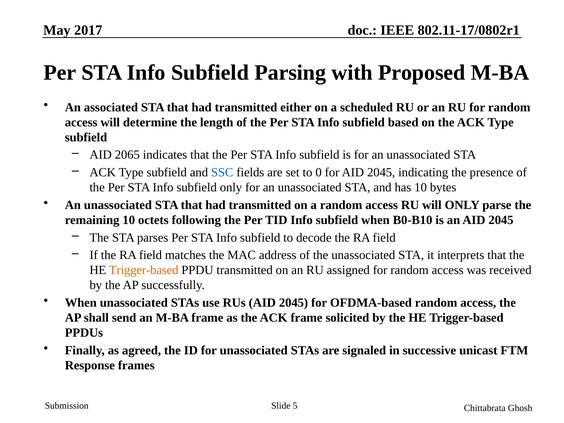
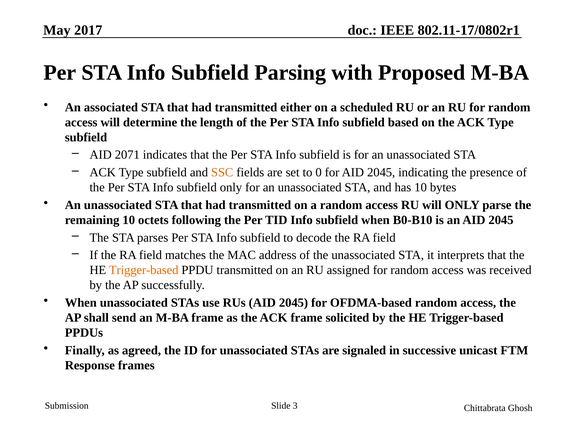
2065: 2065 -> 2071
SSC colour: blue -> orange
5: 5 -> 3
